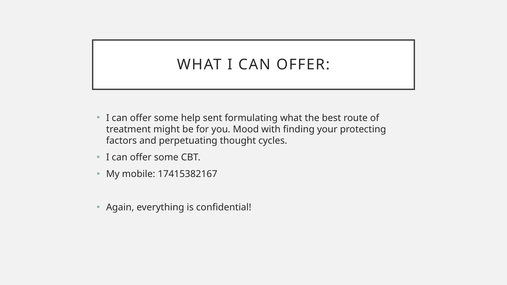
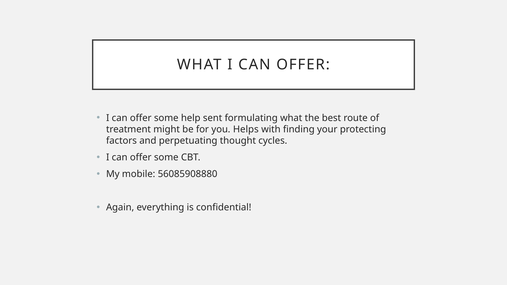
Mood: Mood -> Helps
17415382167: 17415382167 -> 56085908880
